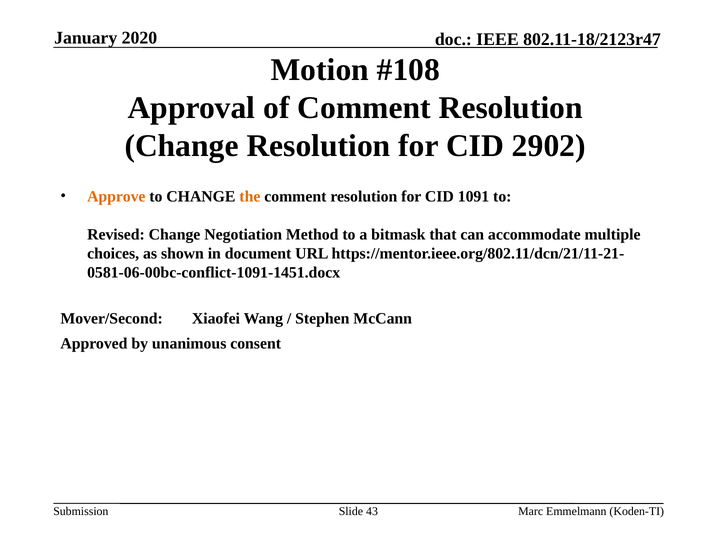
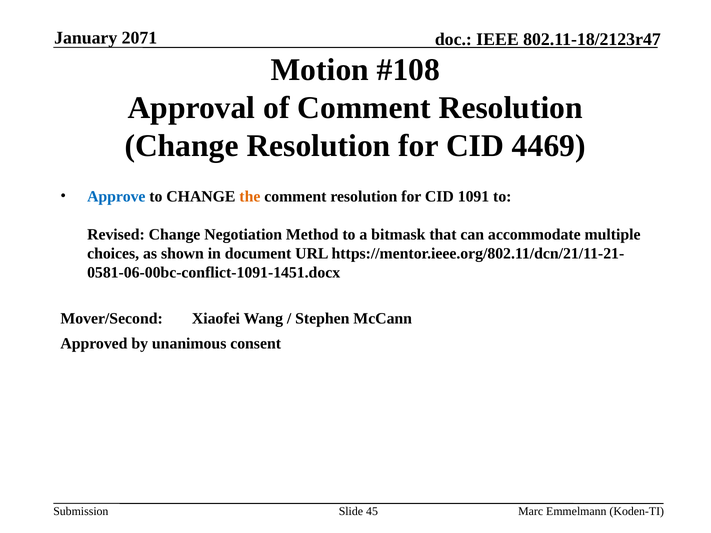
2020: 2020 -> 2071
2902: 2902 -> 4469
Approve colour: orange -> blue
43: 43 -> 45
